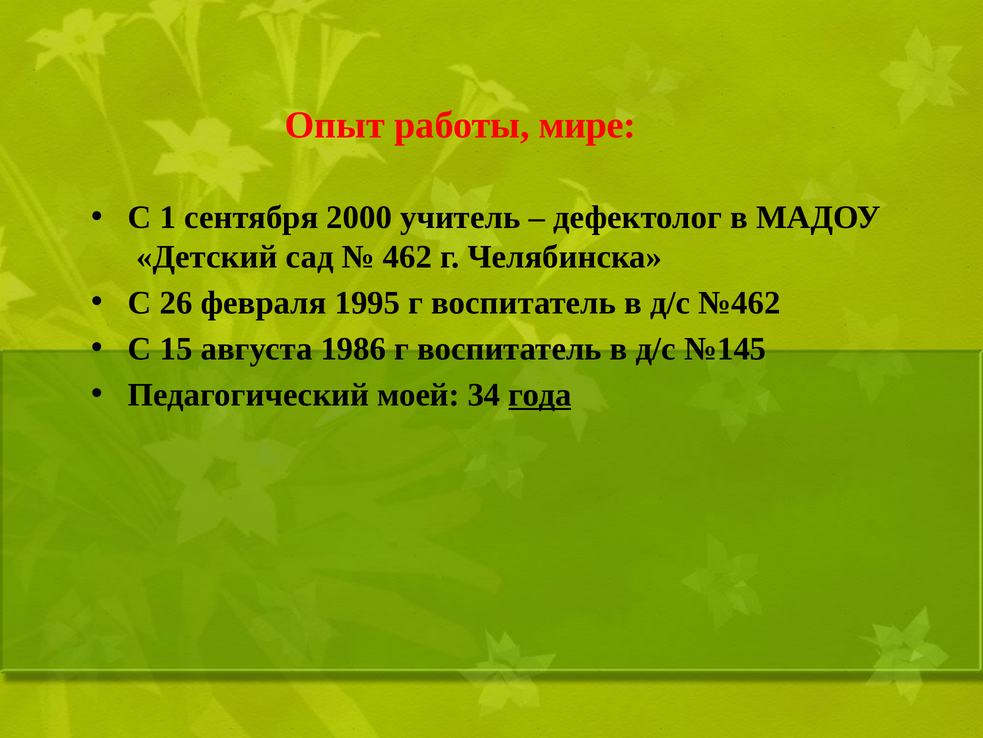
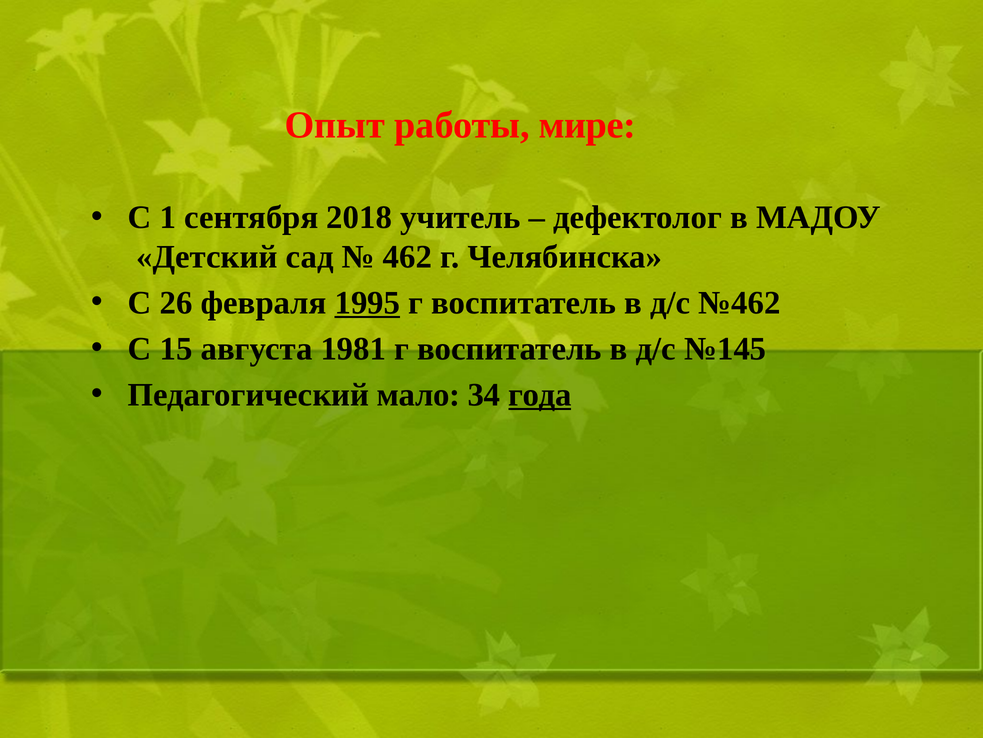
2000: 2000 -> 2018
1995 underline: none -> present
1986: 1986 -> 1981
моей: моей -> мало
